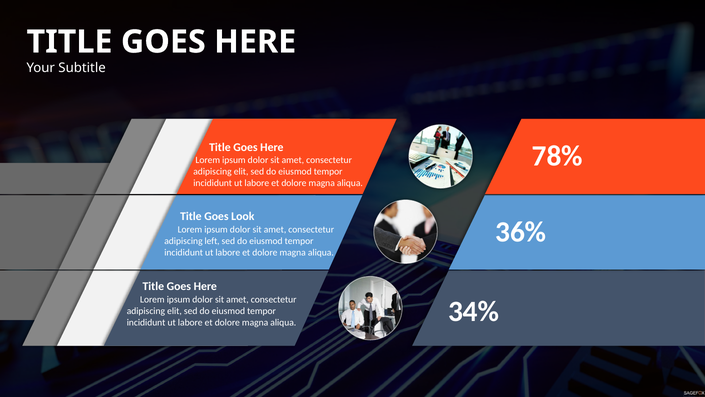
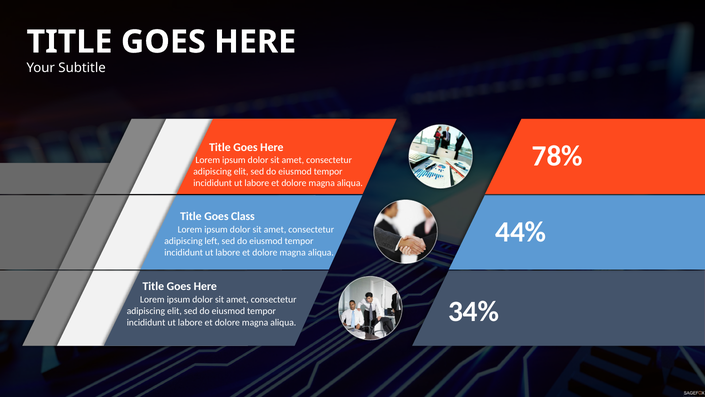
Look: Look -> Class
36%: 36% -> 44%
